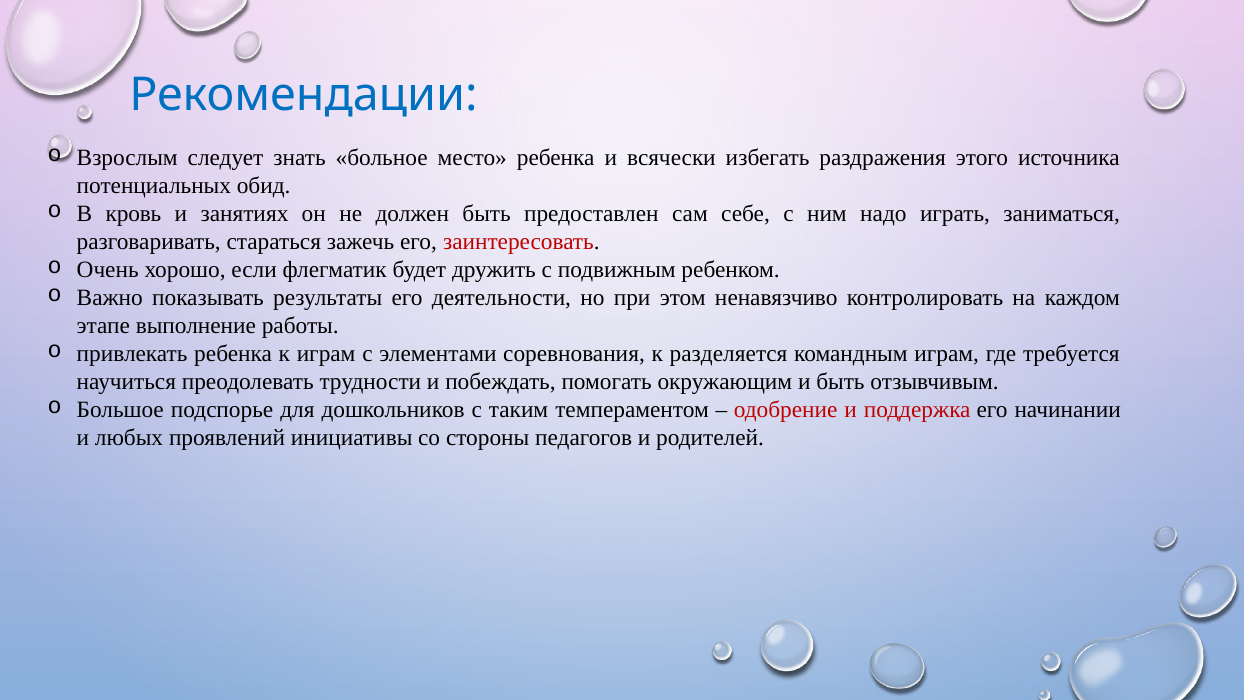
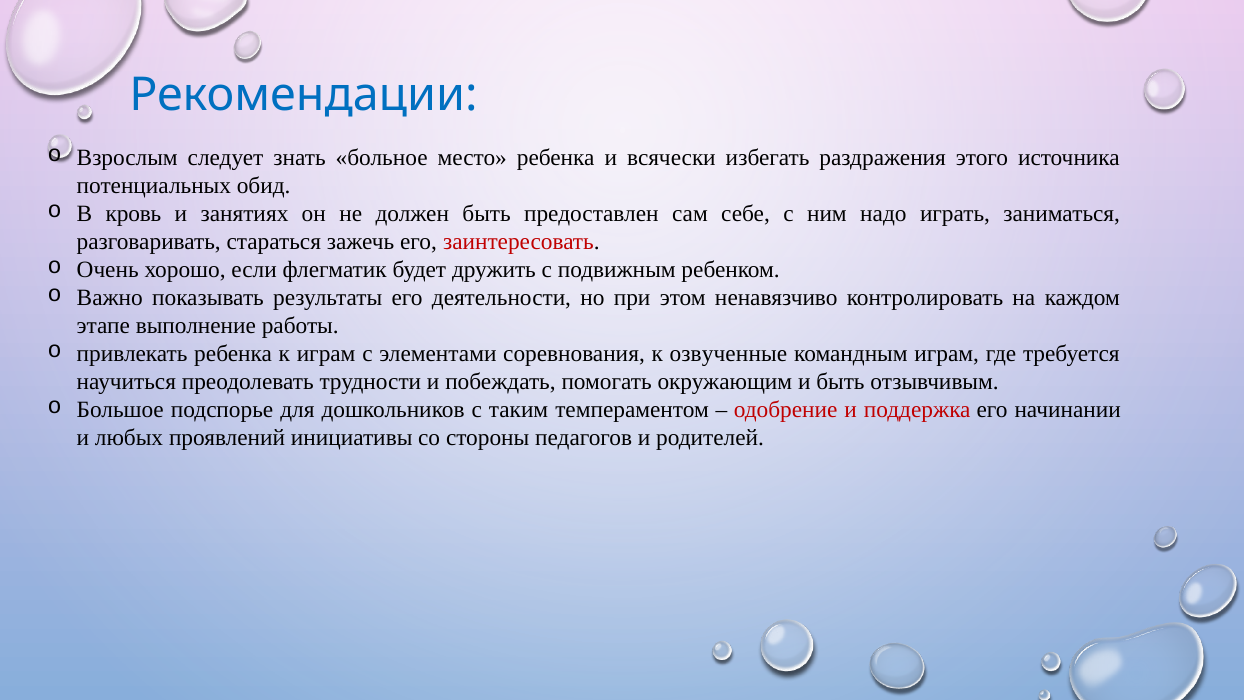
разделяется: разделяется -> озвученные
